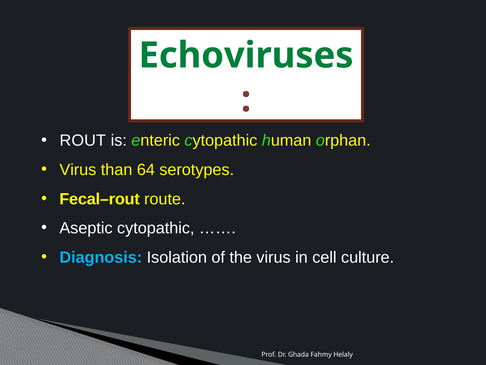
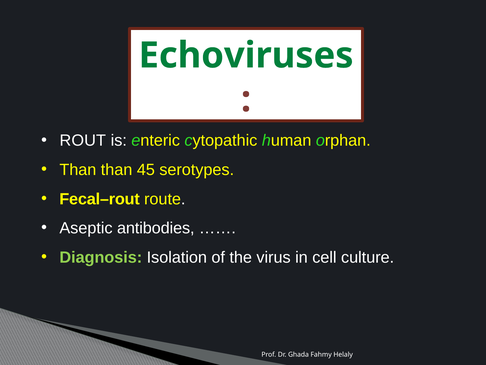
Virus at (78, 170): Virus -> Than
64: 64 -> 45
Aseptic cytopathic: cytopathic -> antibodies
Diagnosis colour: light blue -> light green
